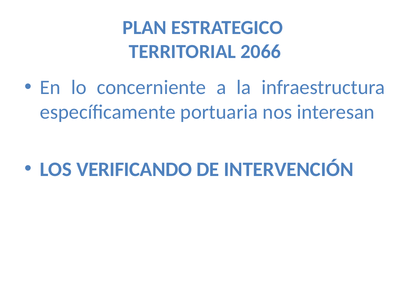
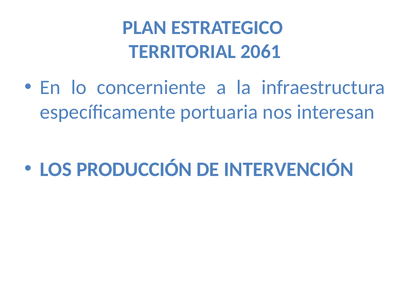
2066: 2066 -> 2061
VERIFICANDO: VERIFICANDO -> PRODUCCIÓN
